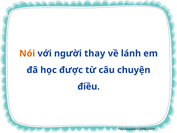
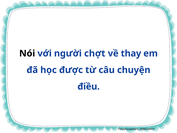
Nói colour: orange -> black
thay: thay -> chợt
lánh: lánh -> thay
